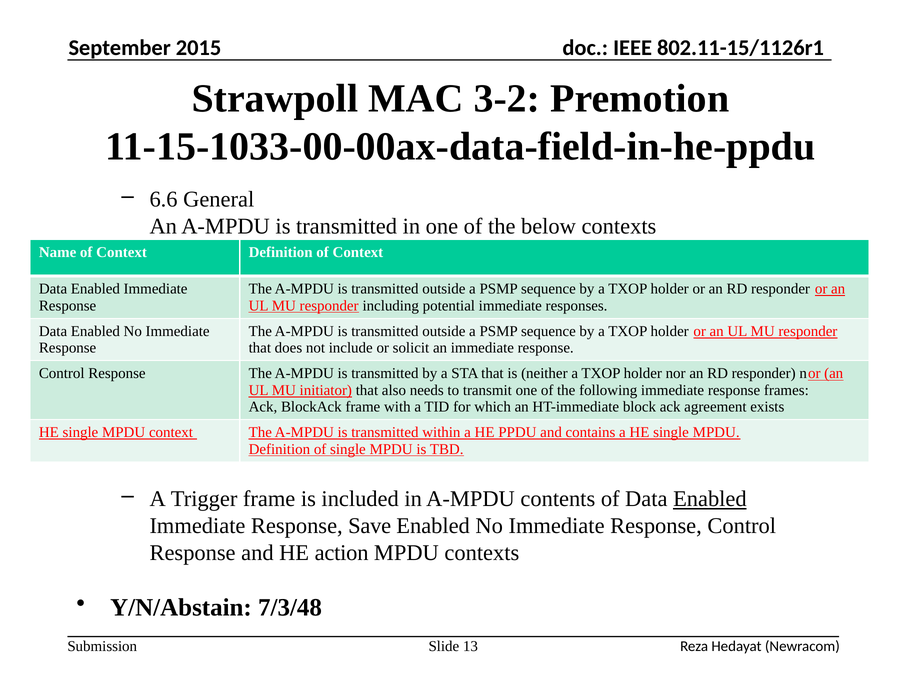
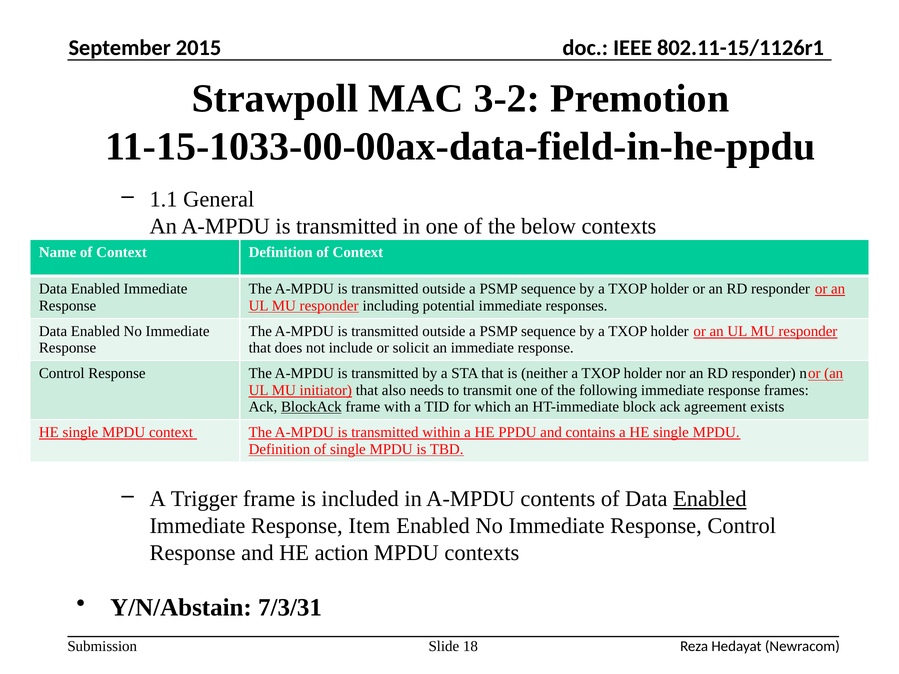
6.6: 6.6 -> 1.1
BlockAck underline: none -> present
Save: Save -> Item
7/3/48: 7/3/48 -> 7/3/31
13: 13 -> 18
